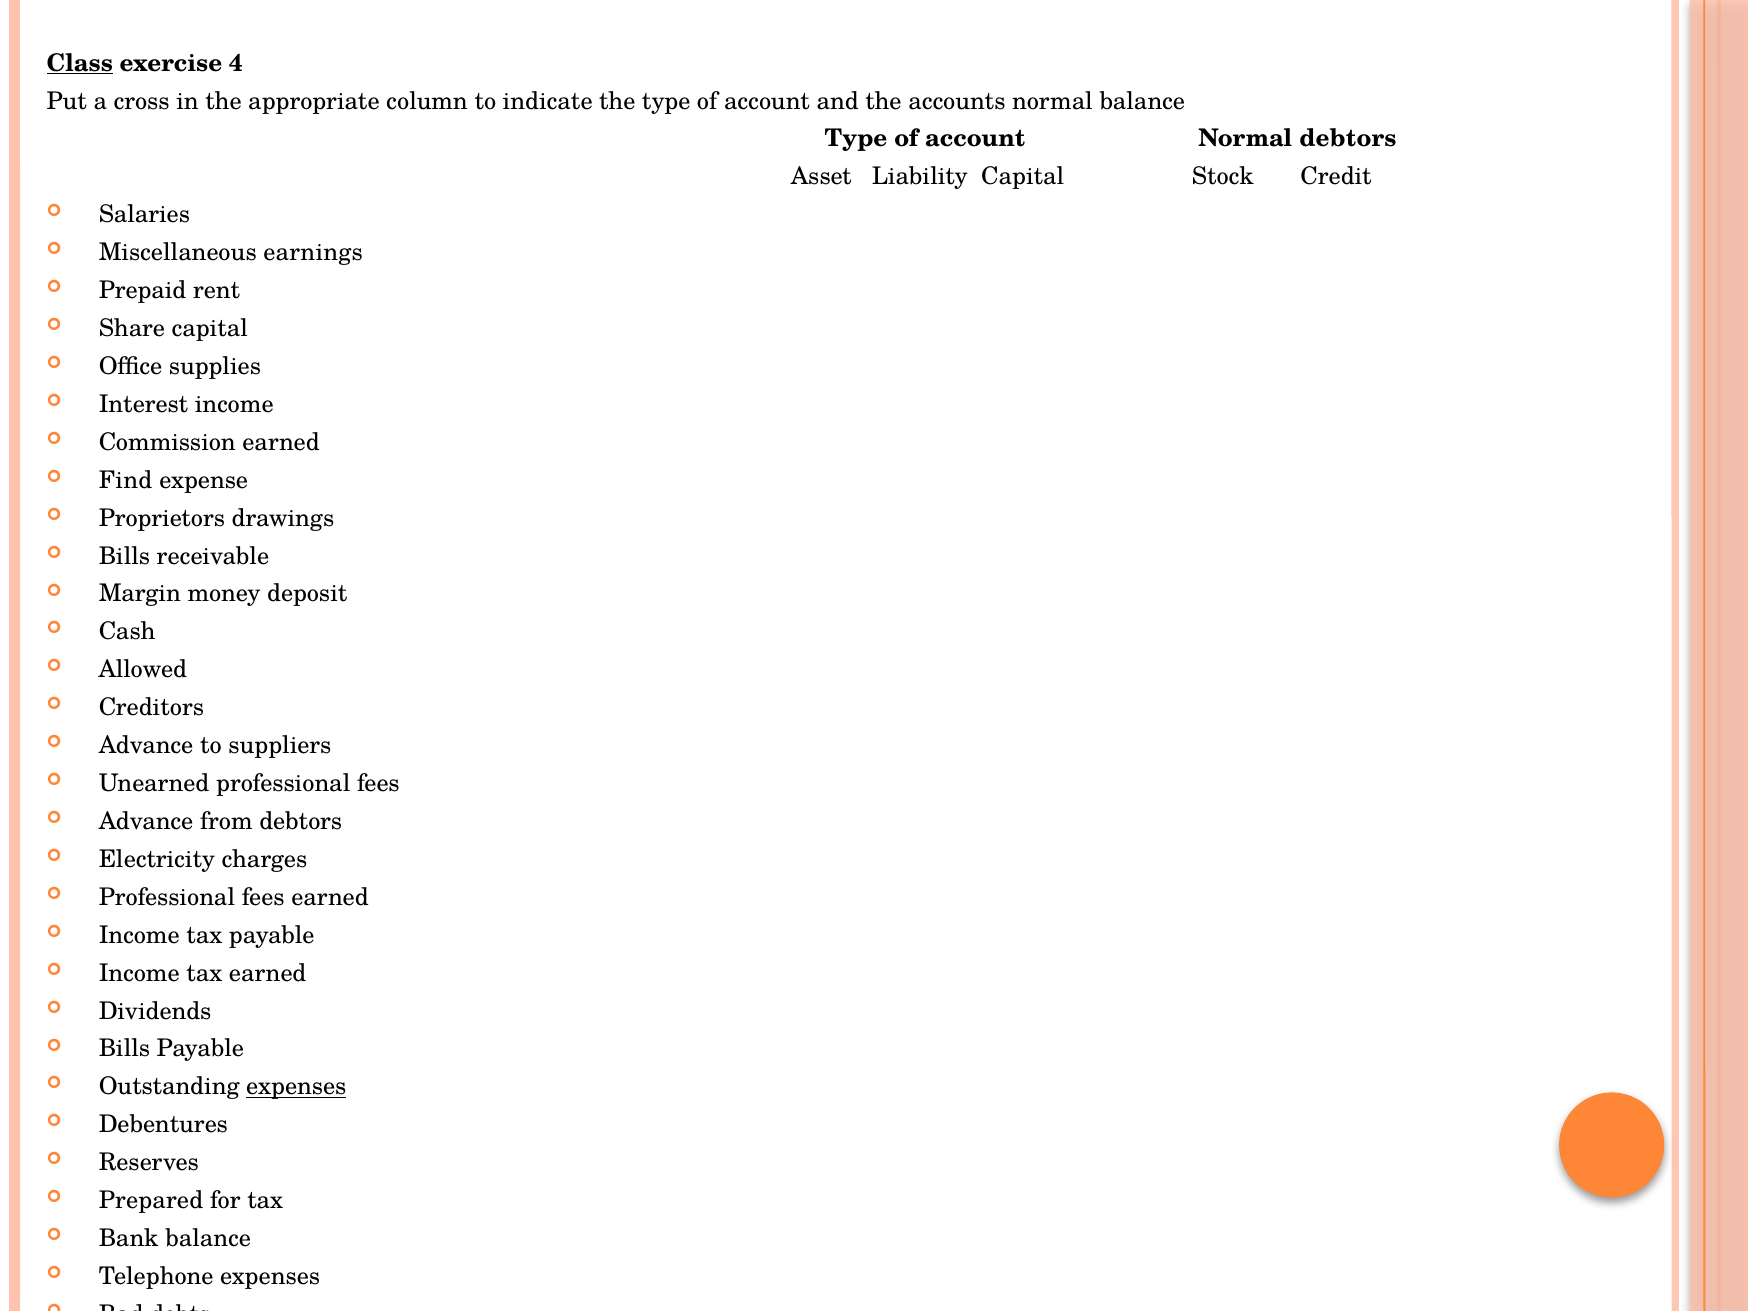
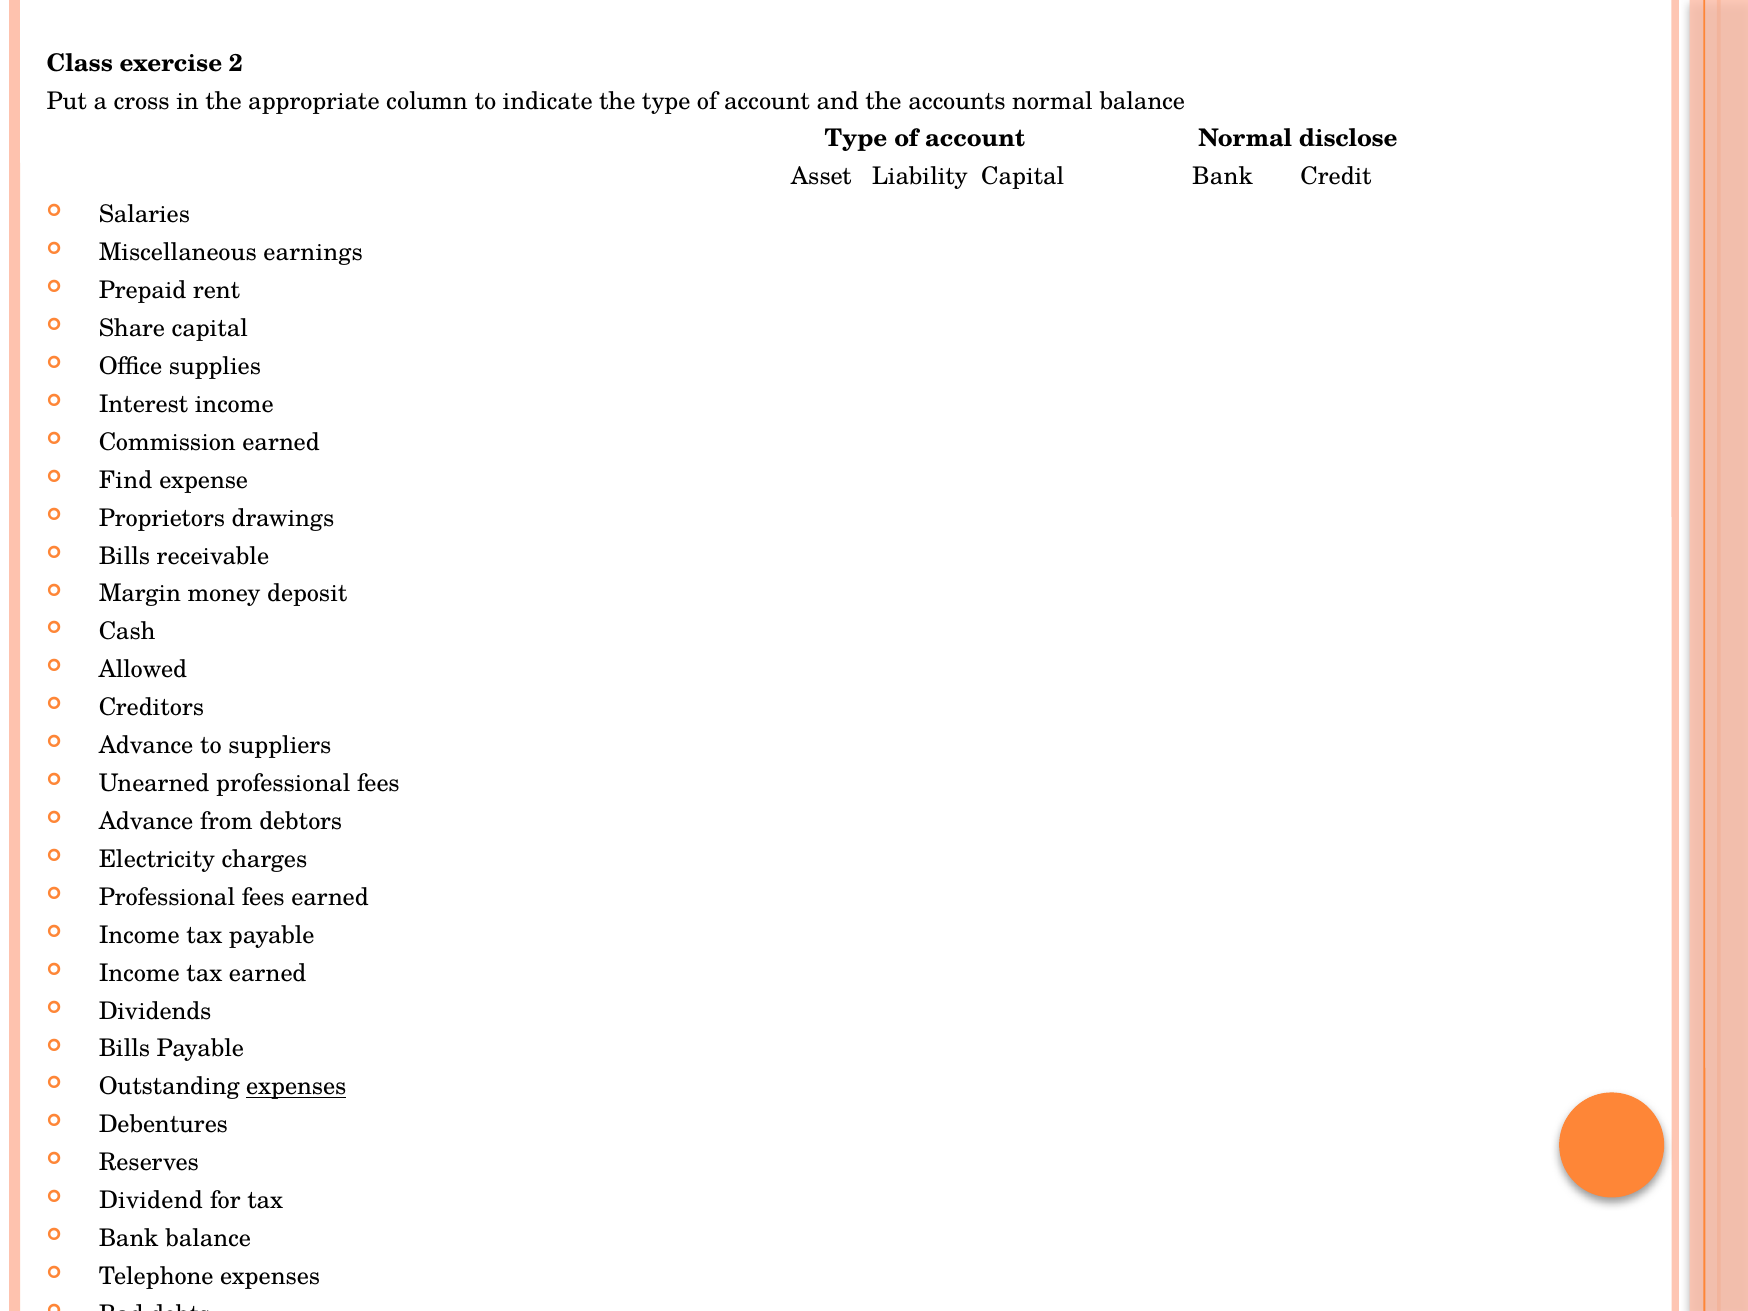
Class underline: present -> none
4: 4 -> 2
Normal debtors: debtors -> disclose
Capital Stock: Stock -> Bank
Prepared: Prepared -> Dividend
